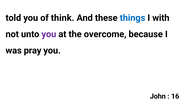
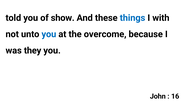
think: think -> show
you at (49, 34) colour: purple -> blue
pray: pray -> they
